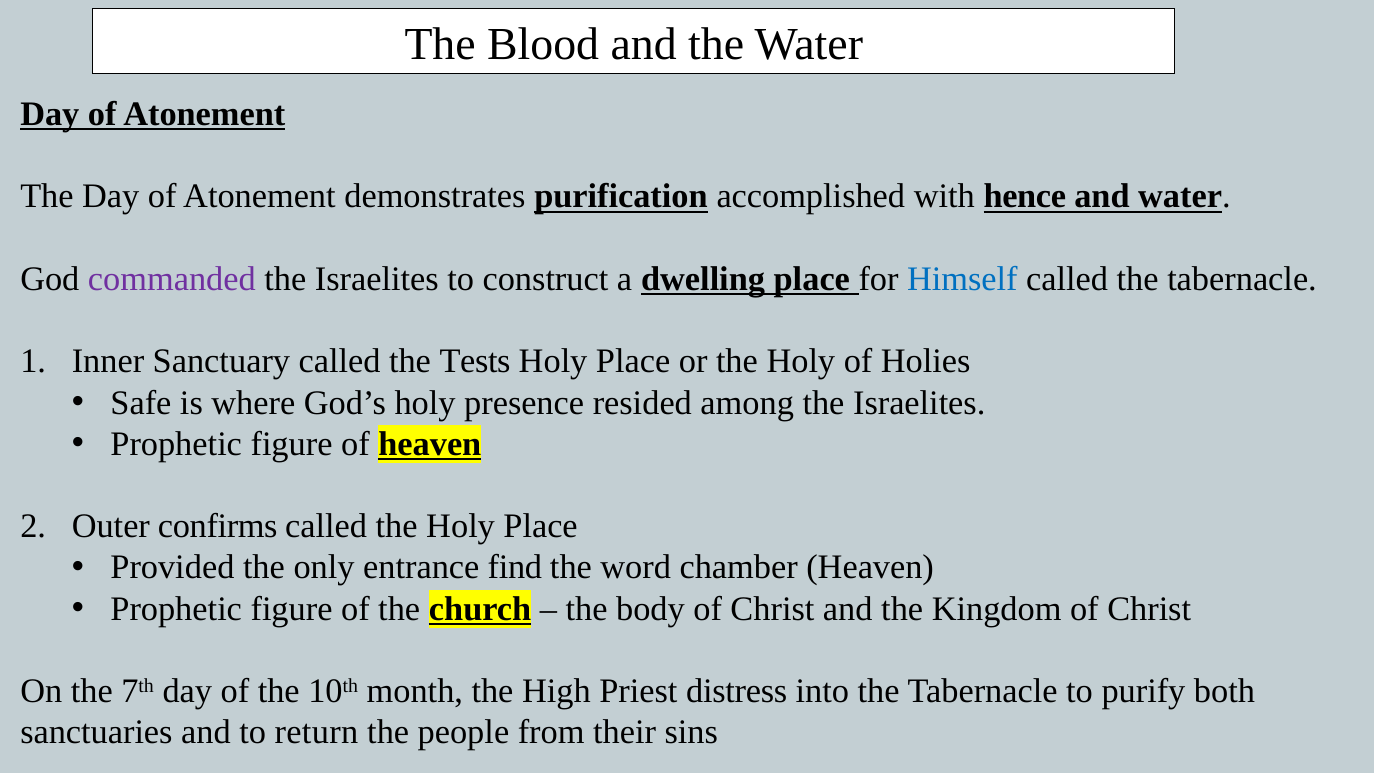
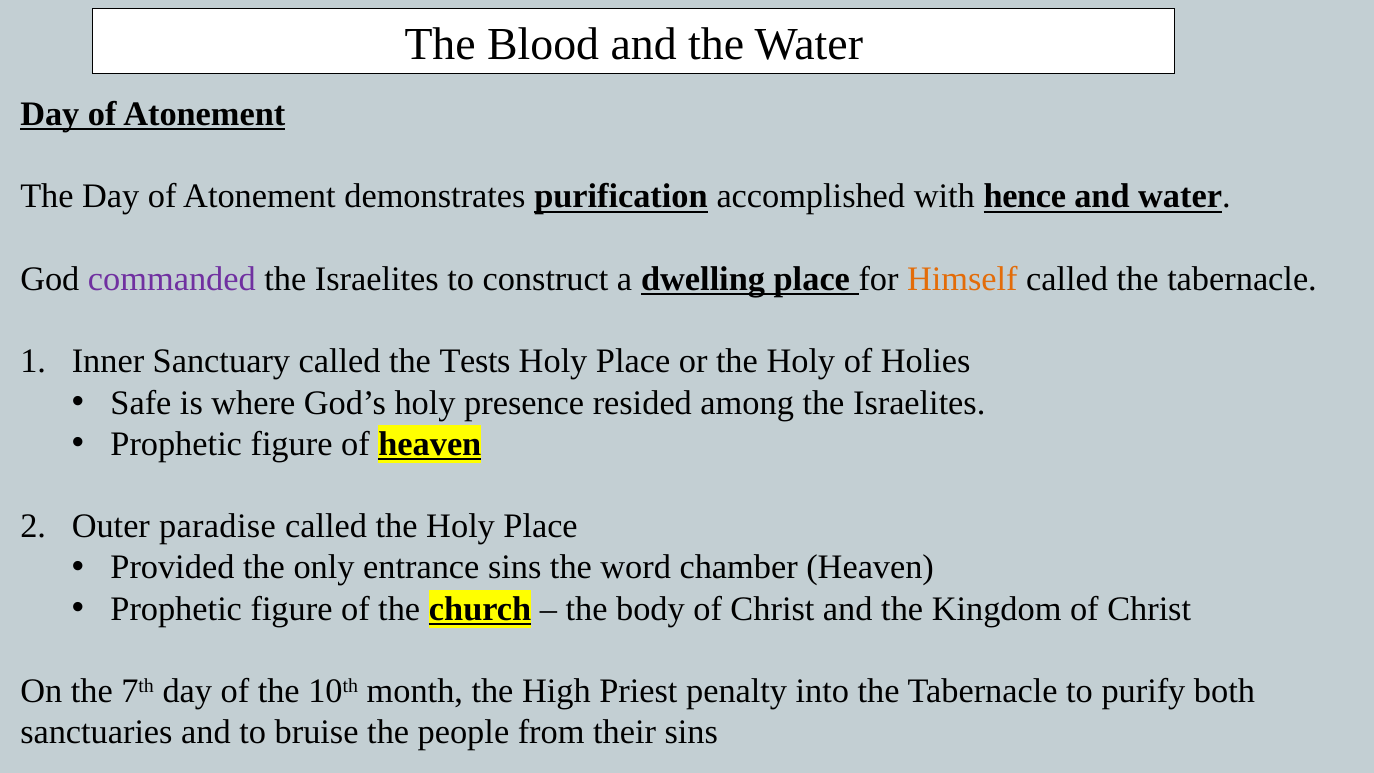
Himself colour: blue -> orange
confirms: confirms -> paradise
entrance find: find -> sins
distress: distress -> penalty
return: return -> bruise
